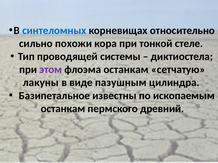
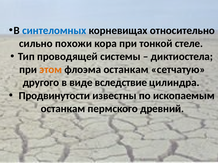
этом colour: purple -> orange
лакуны: лакуны -> другого
пазушным: пазушным -> вследствие
Базипетальное: Базипетальное -> Продвинутости
